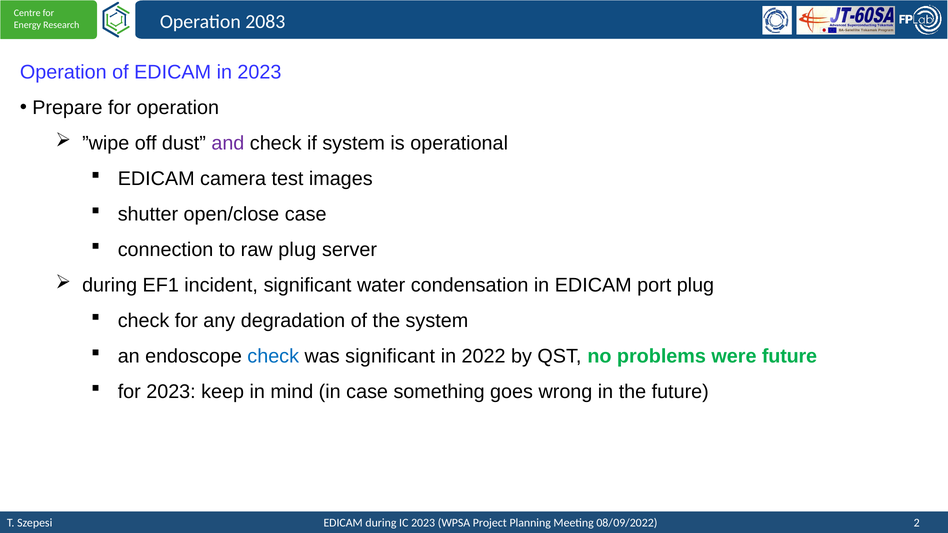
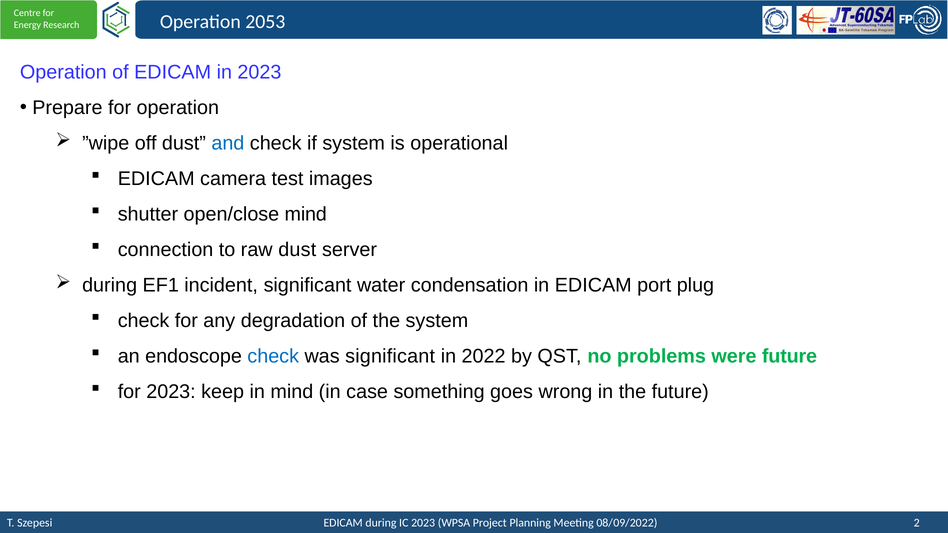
2083: 2083 -> 2053
and colour: purple -> blue
open/close case: case -> mind
raw plug: plug -> dust
